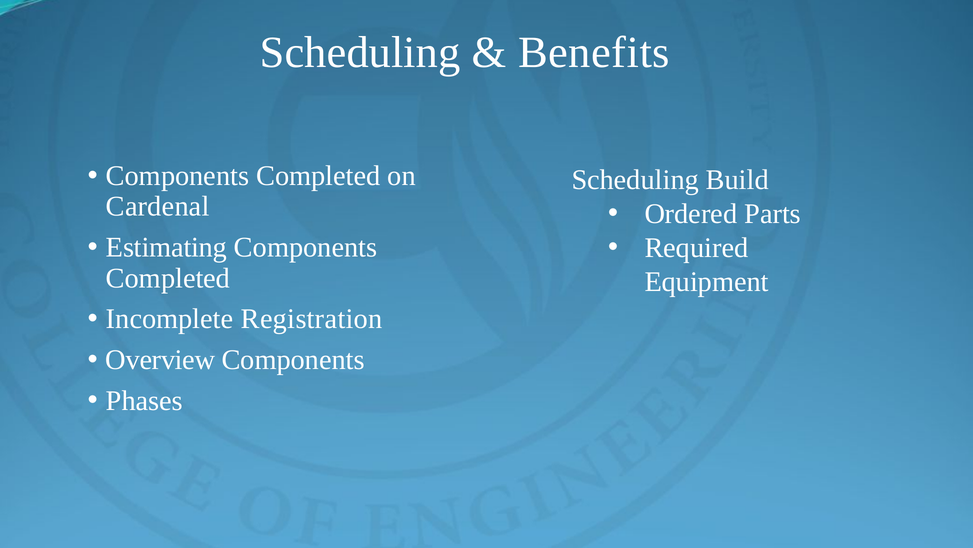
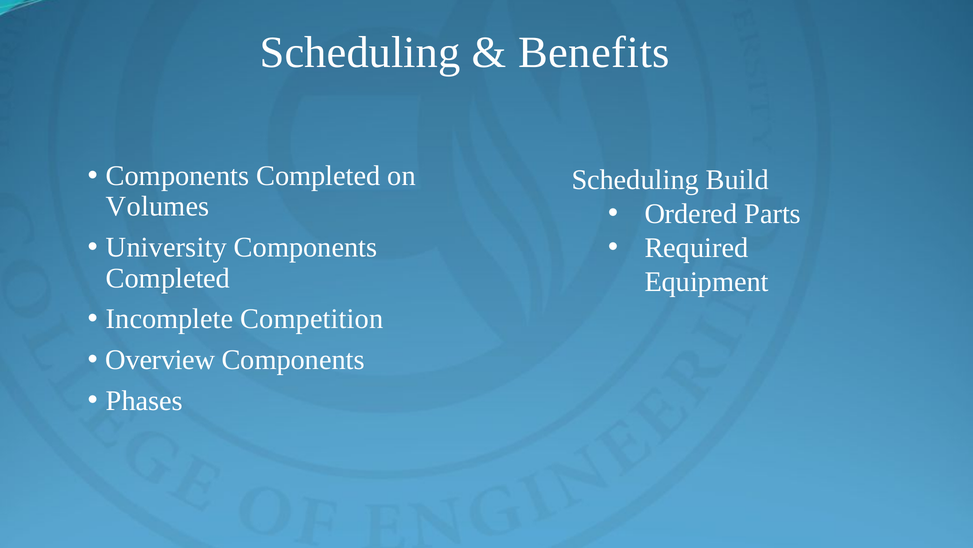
Cardenal: Cardenal -> Volumes
Estimating: Estimating -> University
Registration: Registration -> Competition
